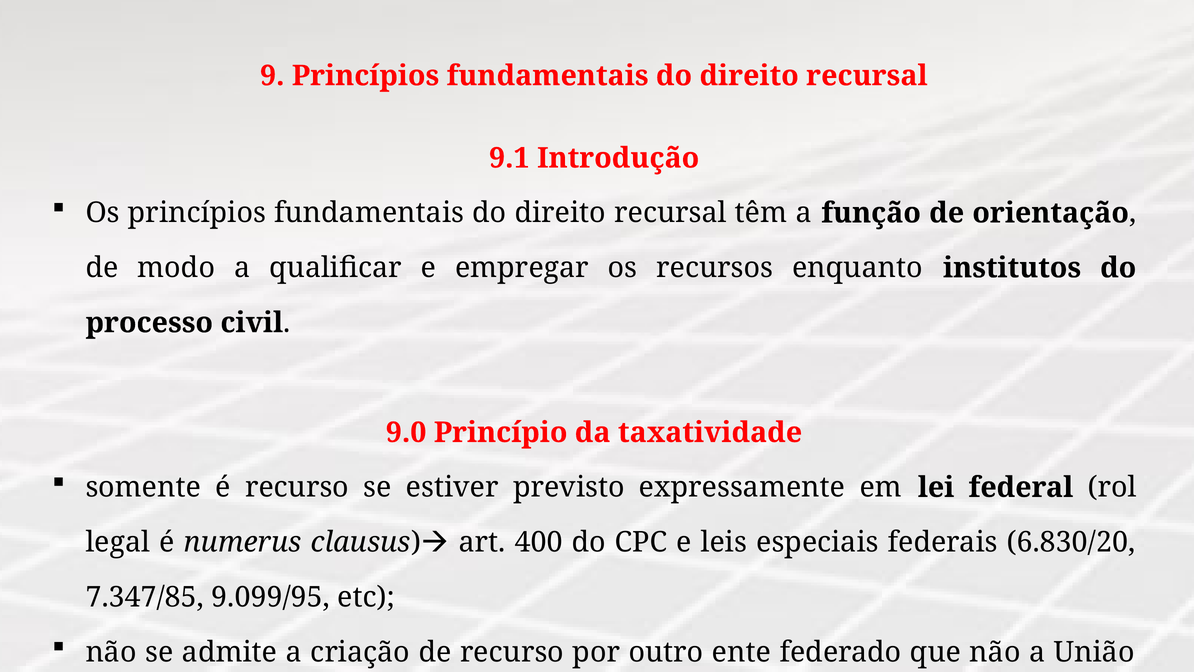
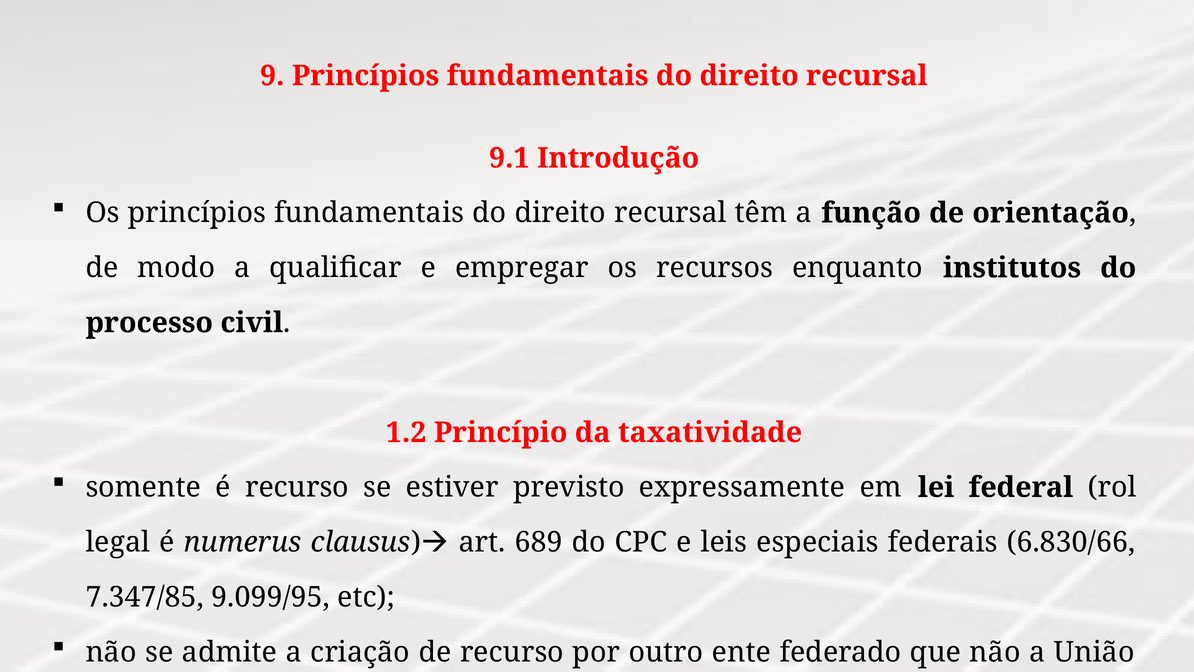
9.0: 9.0 -> 1.2
400: 400 -> 689
6.830/20: 6.830/20 -> 6.830/66
